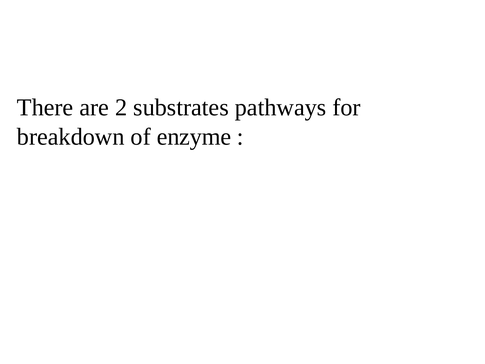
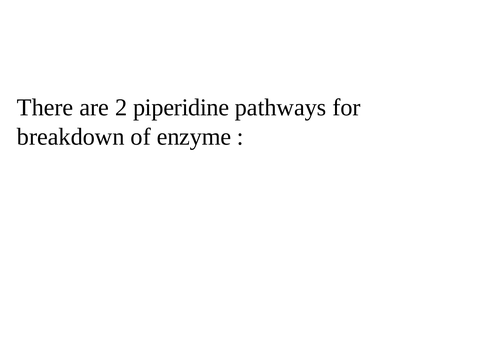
substrates: substrates -> piperidine
